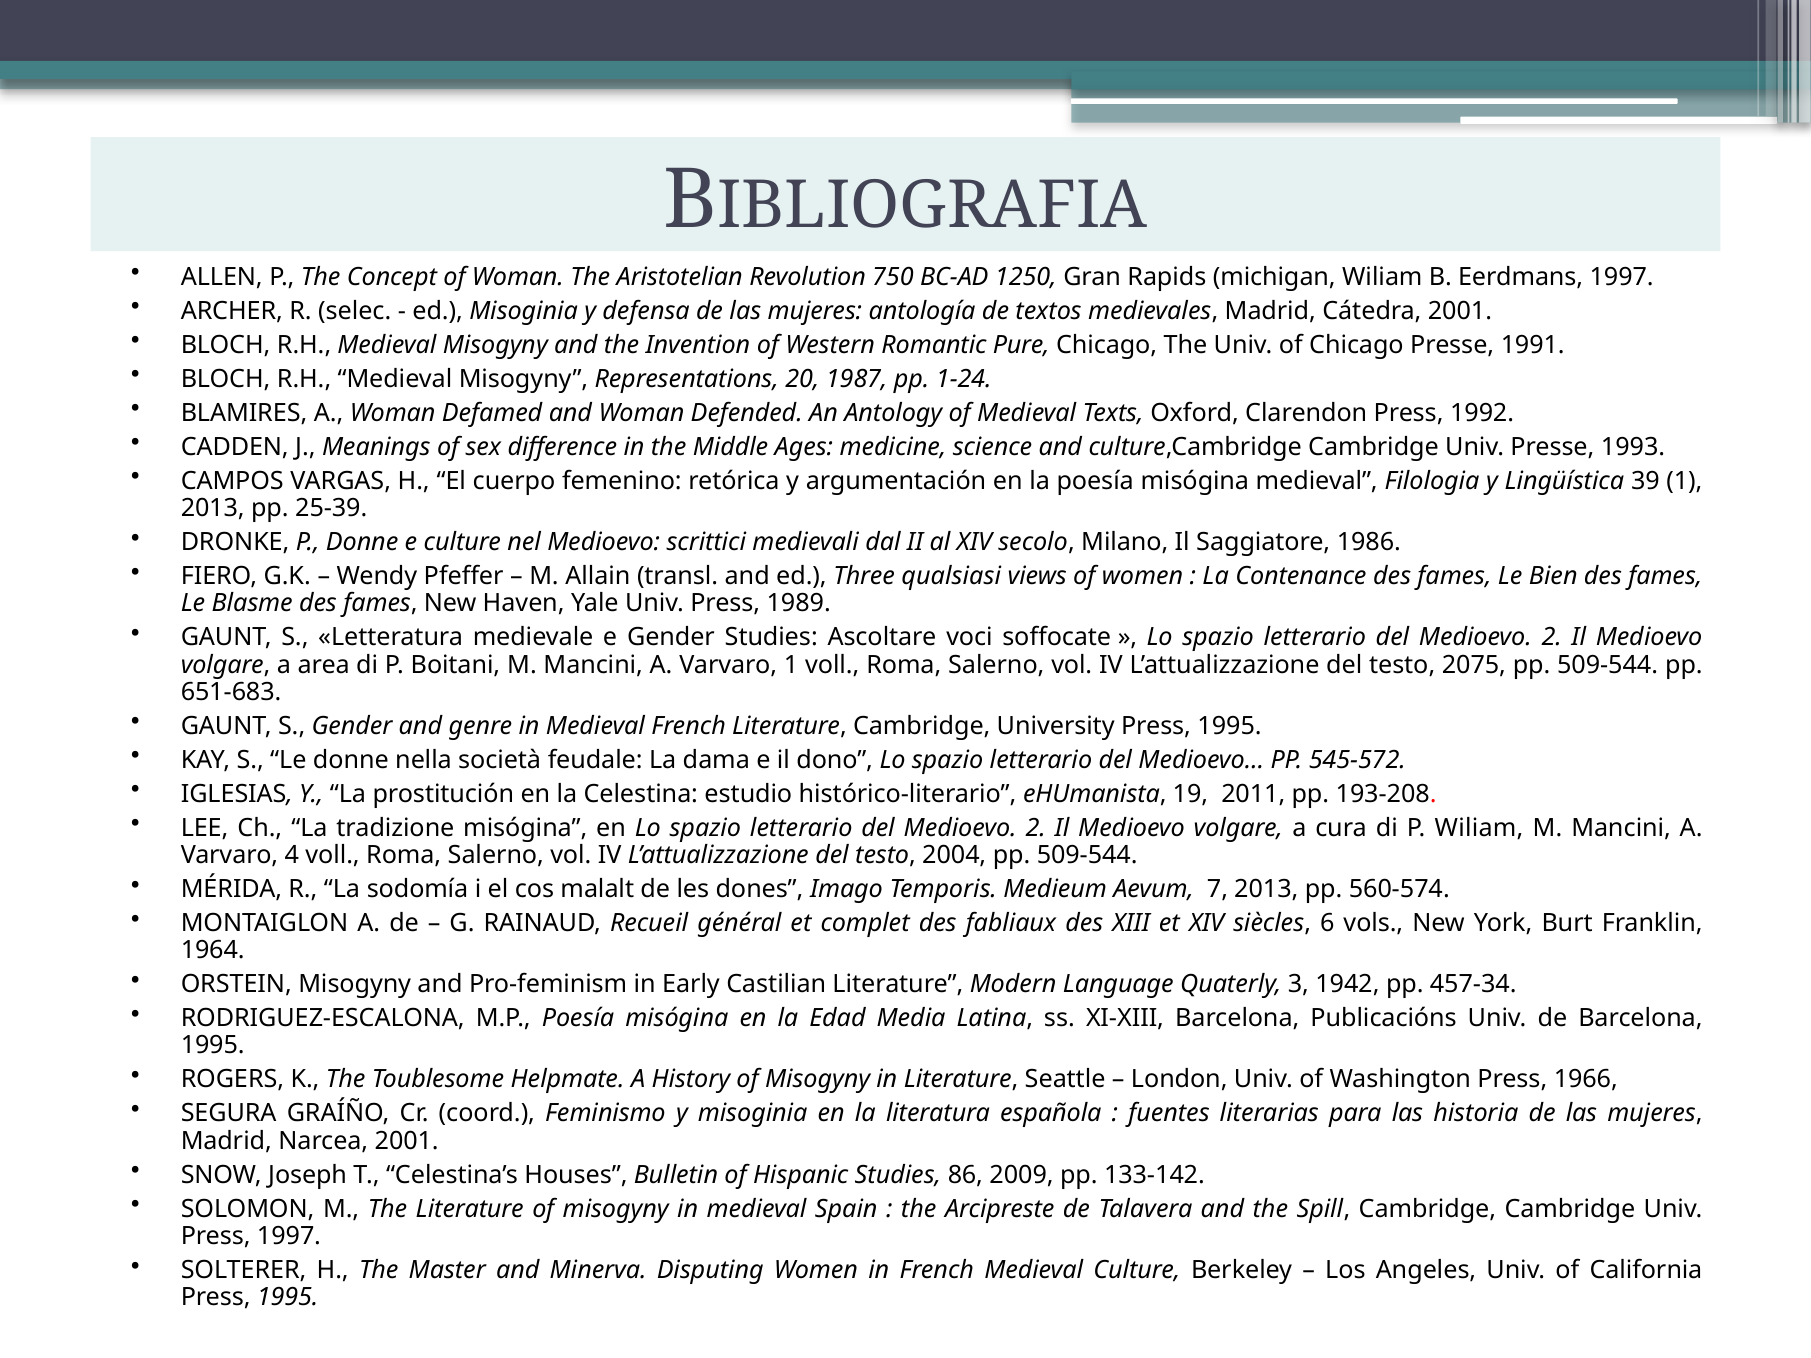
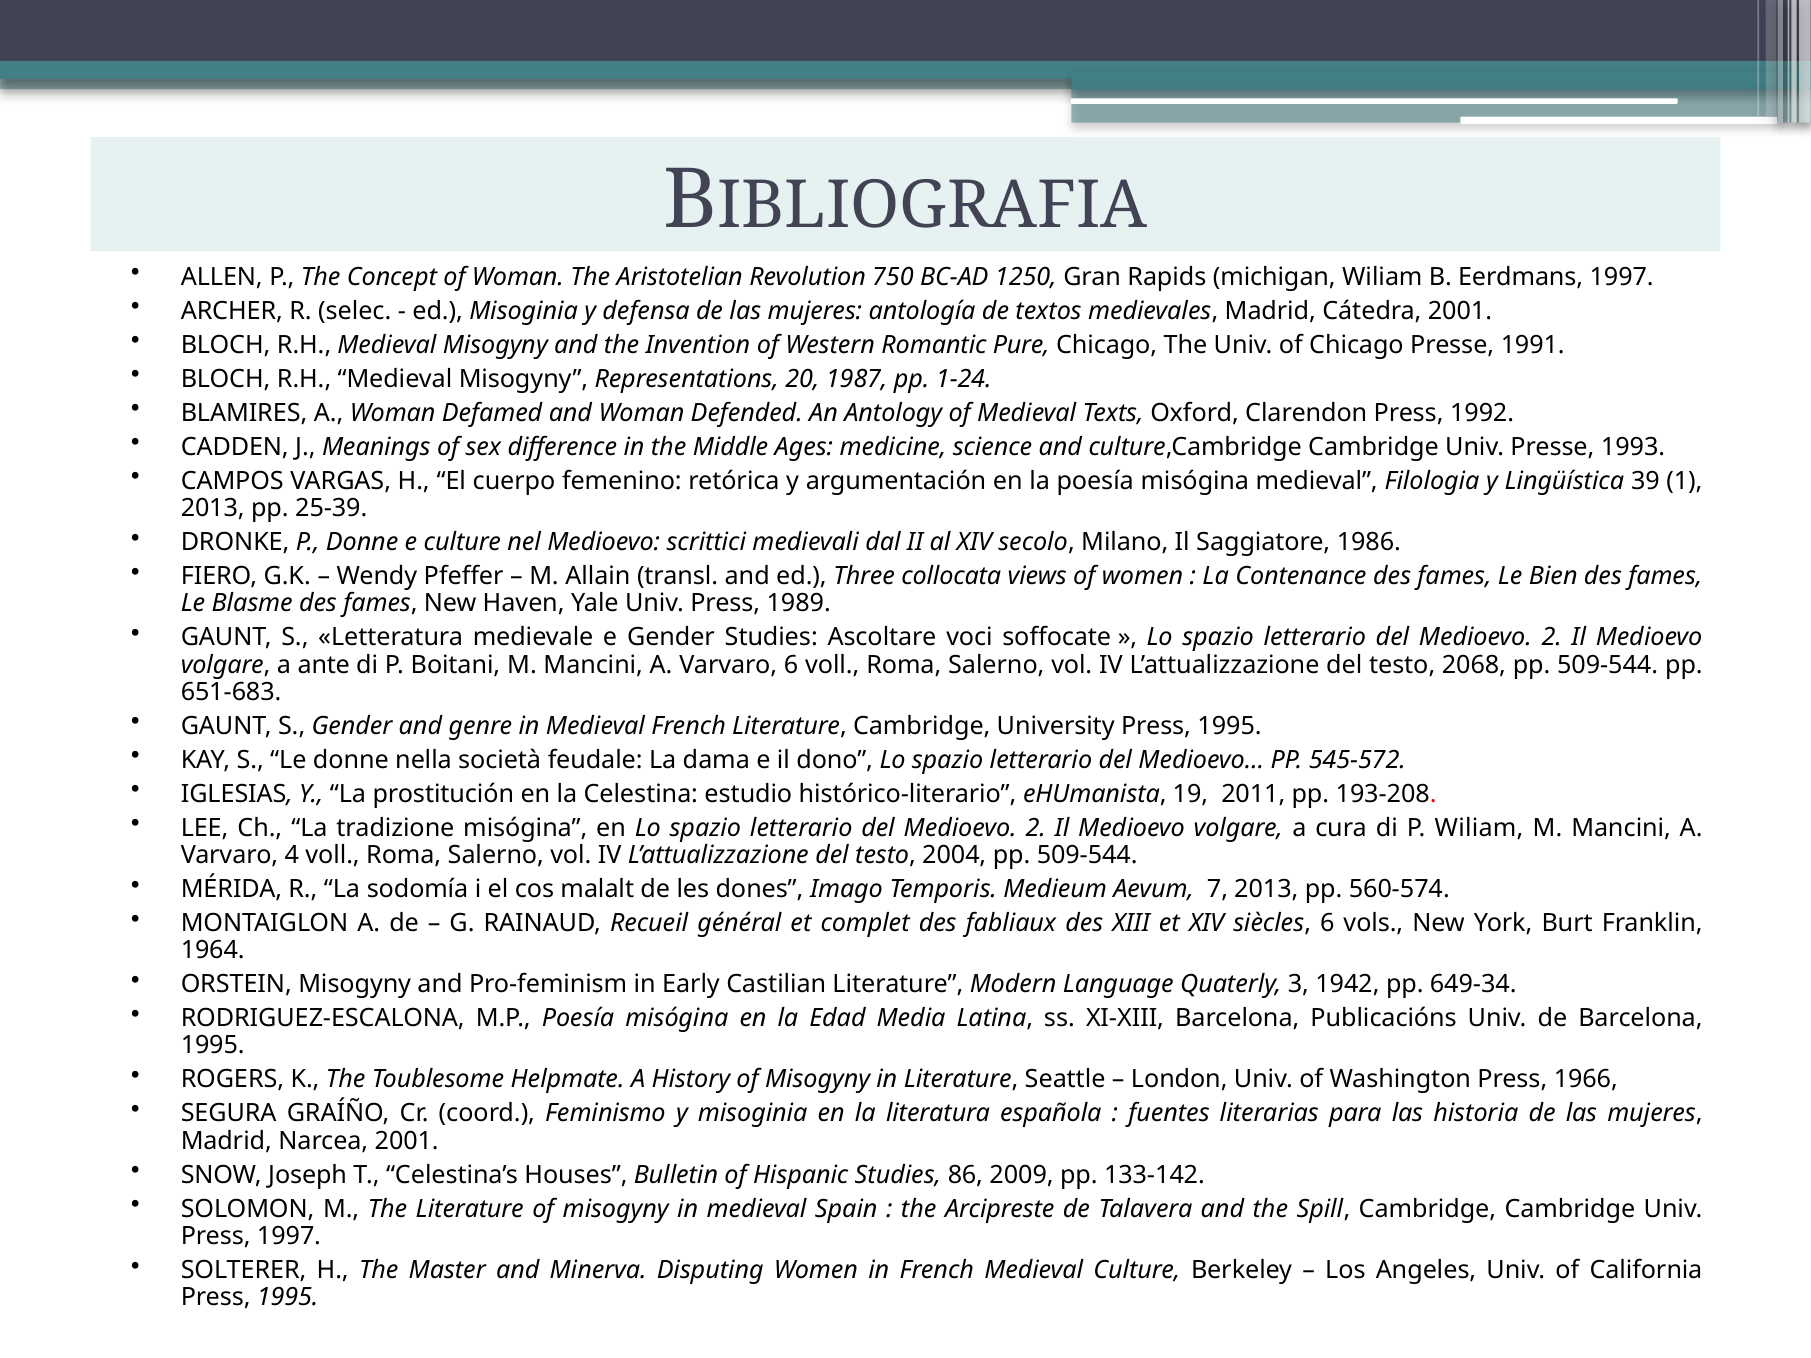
qualsiasi: qualsiasi -> collocata
area: area -> ante
Varvaro 1: 1 -> 6
2075: 2075 -> 2068
457-34: 457-34 -> 649-34
